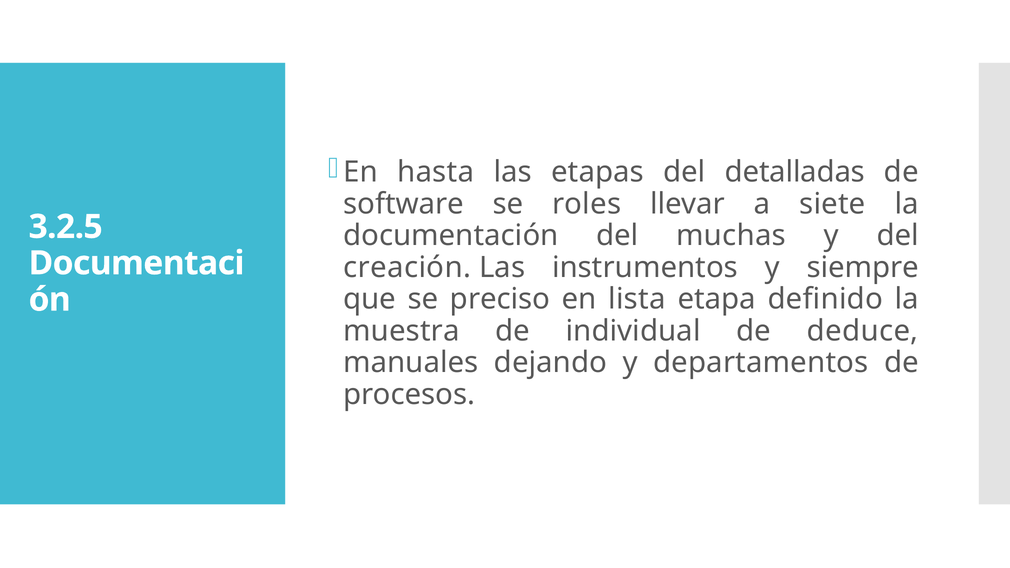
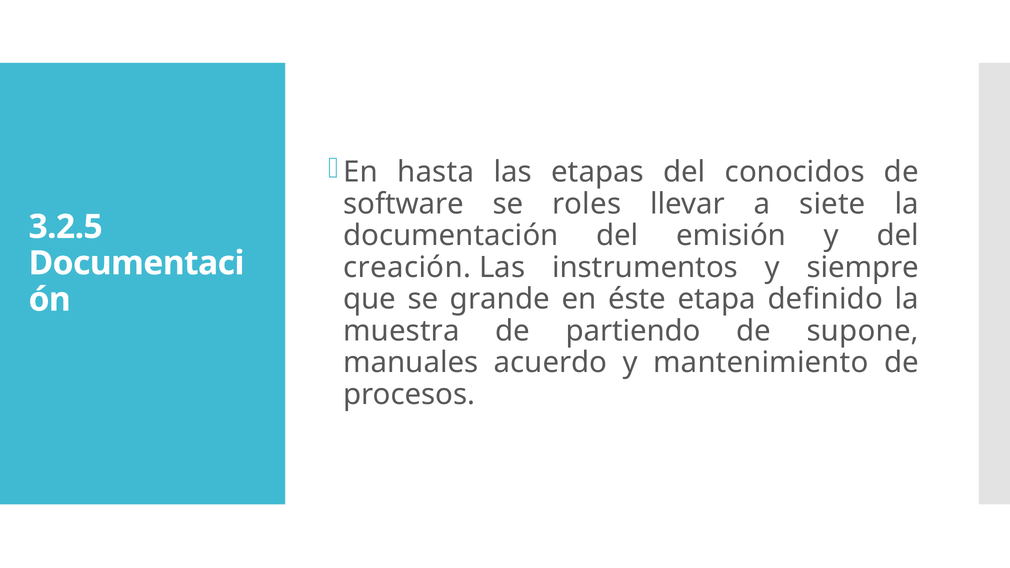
detalladas: detalladas -> conocidos
muchas: muchas -> emisión
preciso: preciso -> grande
lista: lista -> éste
individual: individual -> partiendo
deduce: deduce -> supone
dejando: dejando -> acuerdo
departamentos: departamentos -> mantenimiento
